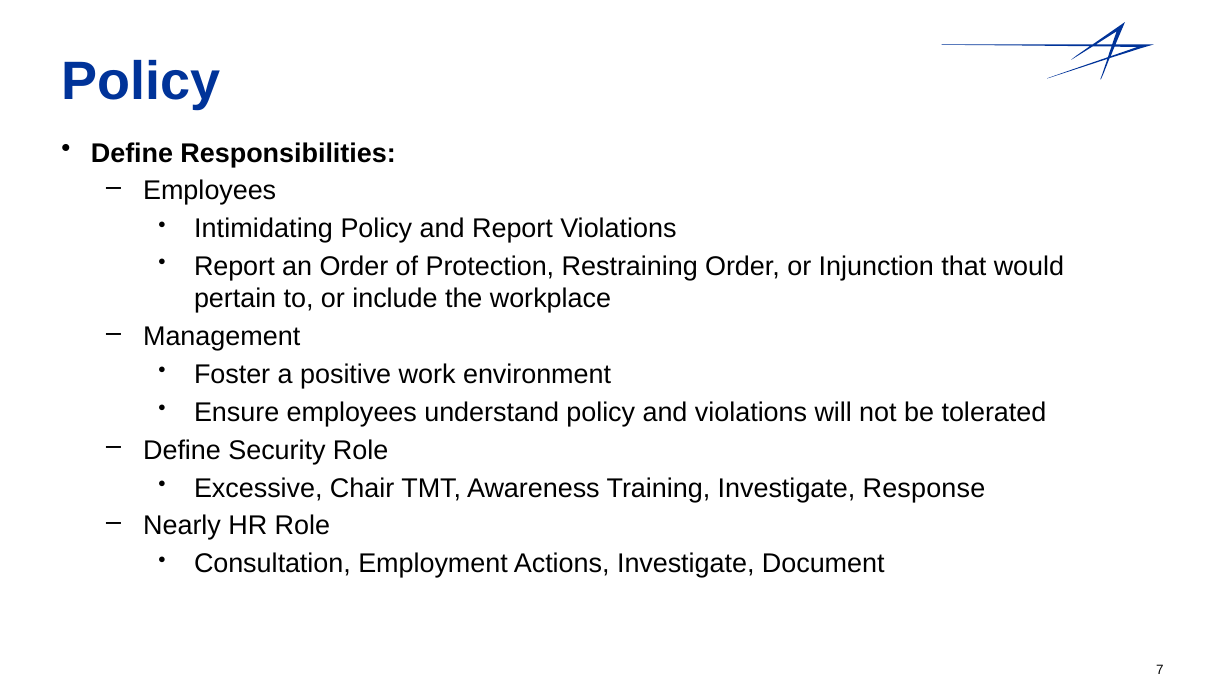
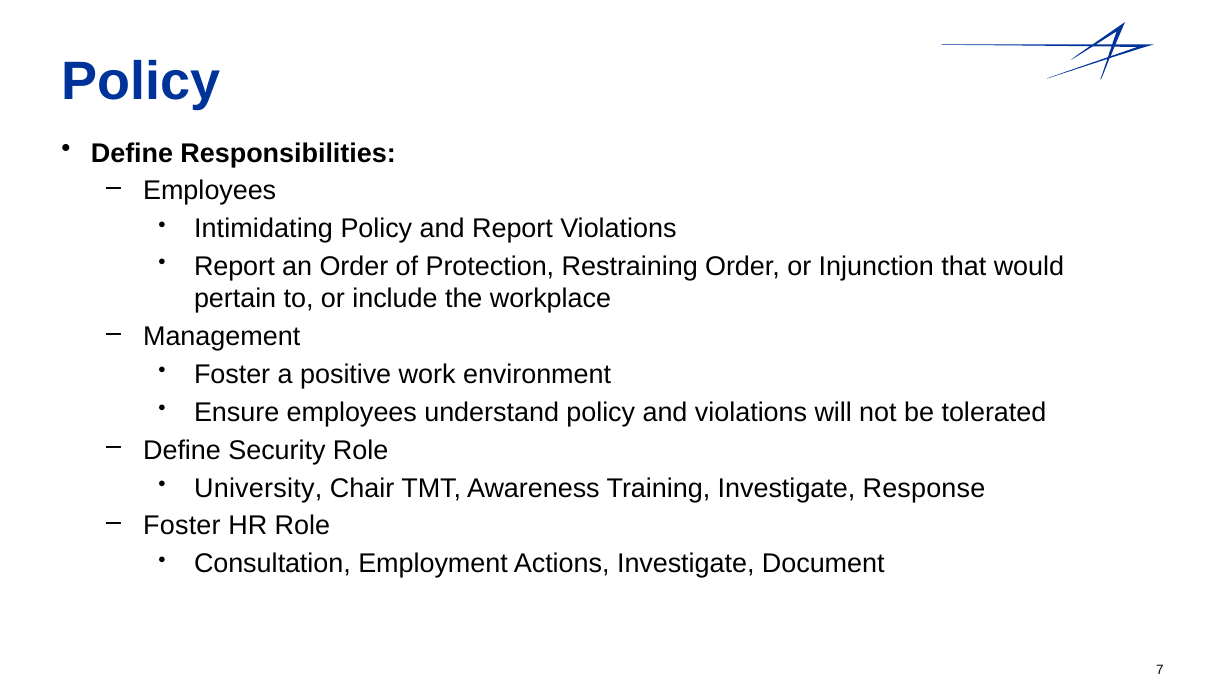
Excessive: Excessive -> University
Nearly at (182, 526): Nearly -> Foster
